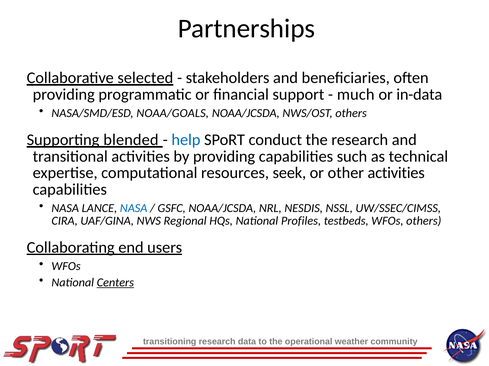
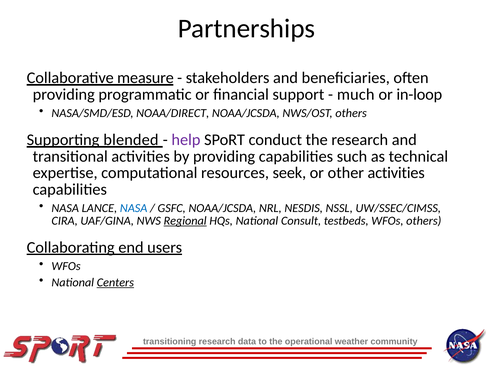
selected: selected -> measure
in-data: in-data -> in-loop
NOAA/GOALS: NOAA/GOALS -> NOAA/DIRECT
help colour: blue -> purple
Regional underline: none -> present
Profiles: Profiles -> Consult
